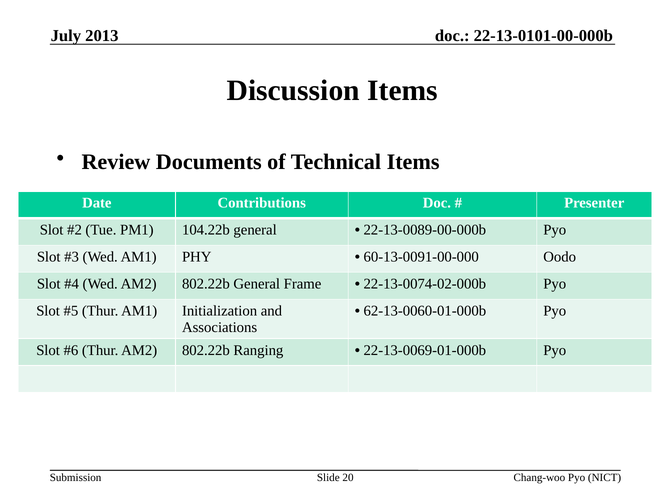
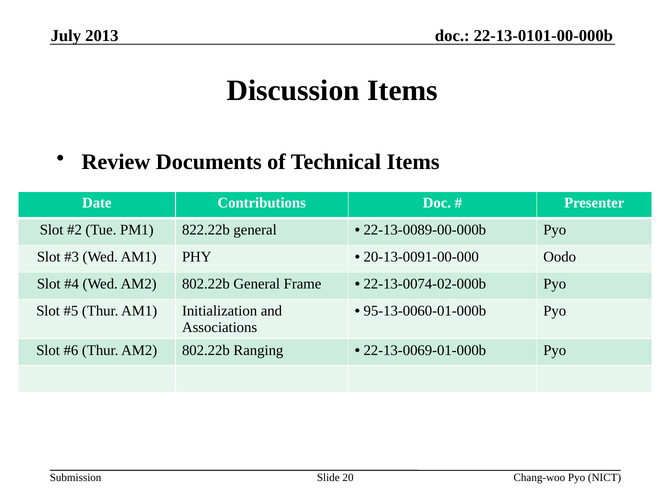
104.22b: 104.22b -> 822.22b
60-13-0091-00-000: 60-13-0091-00-000 -> 20-13-0091-00-000
62-13-0060-01-000b: 62-13-0060-01-000b -> 95-13-0060-01-000b
